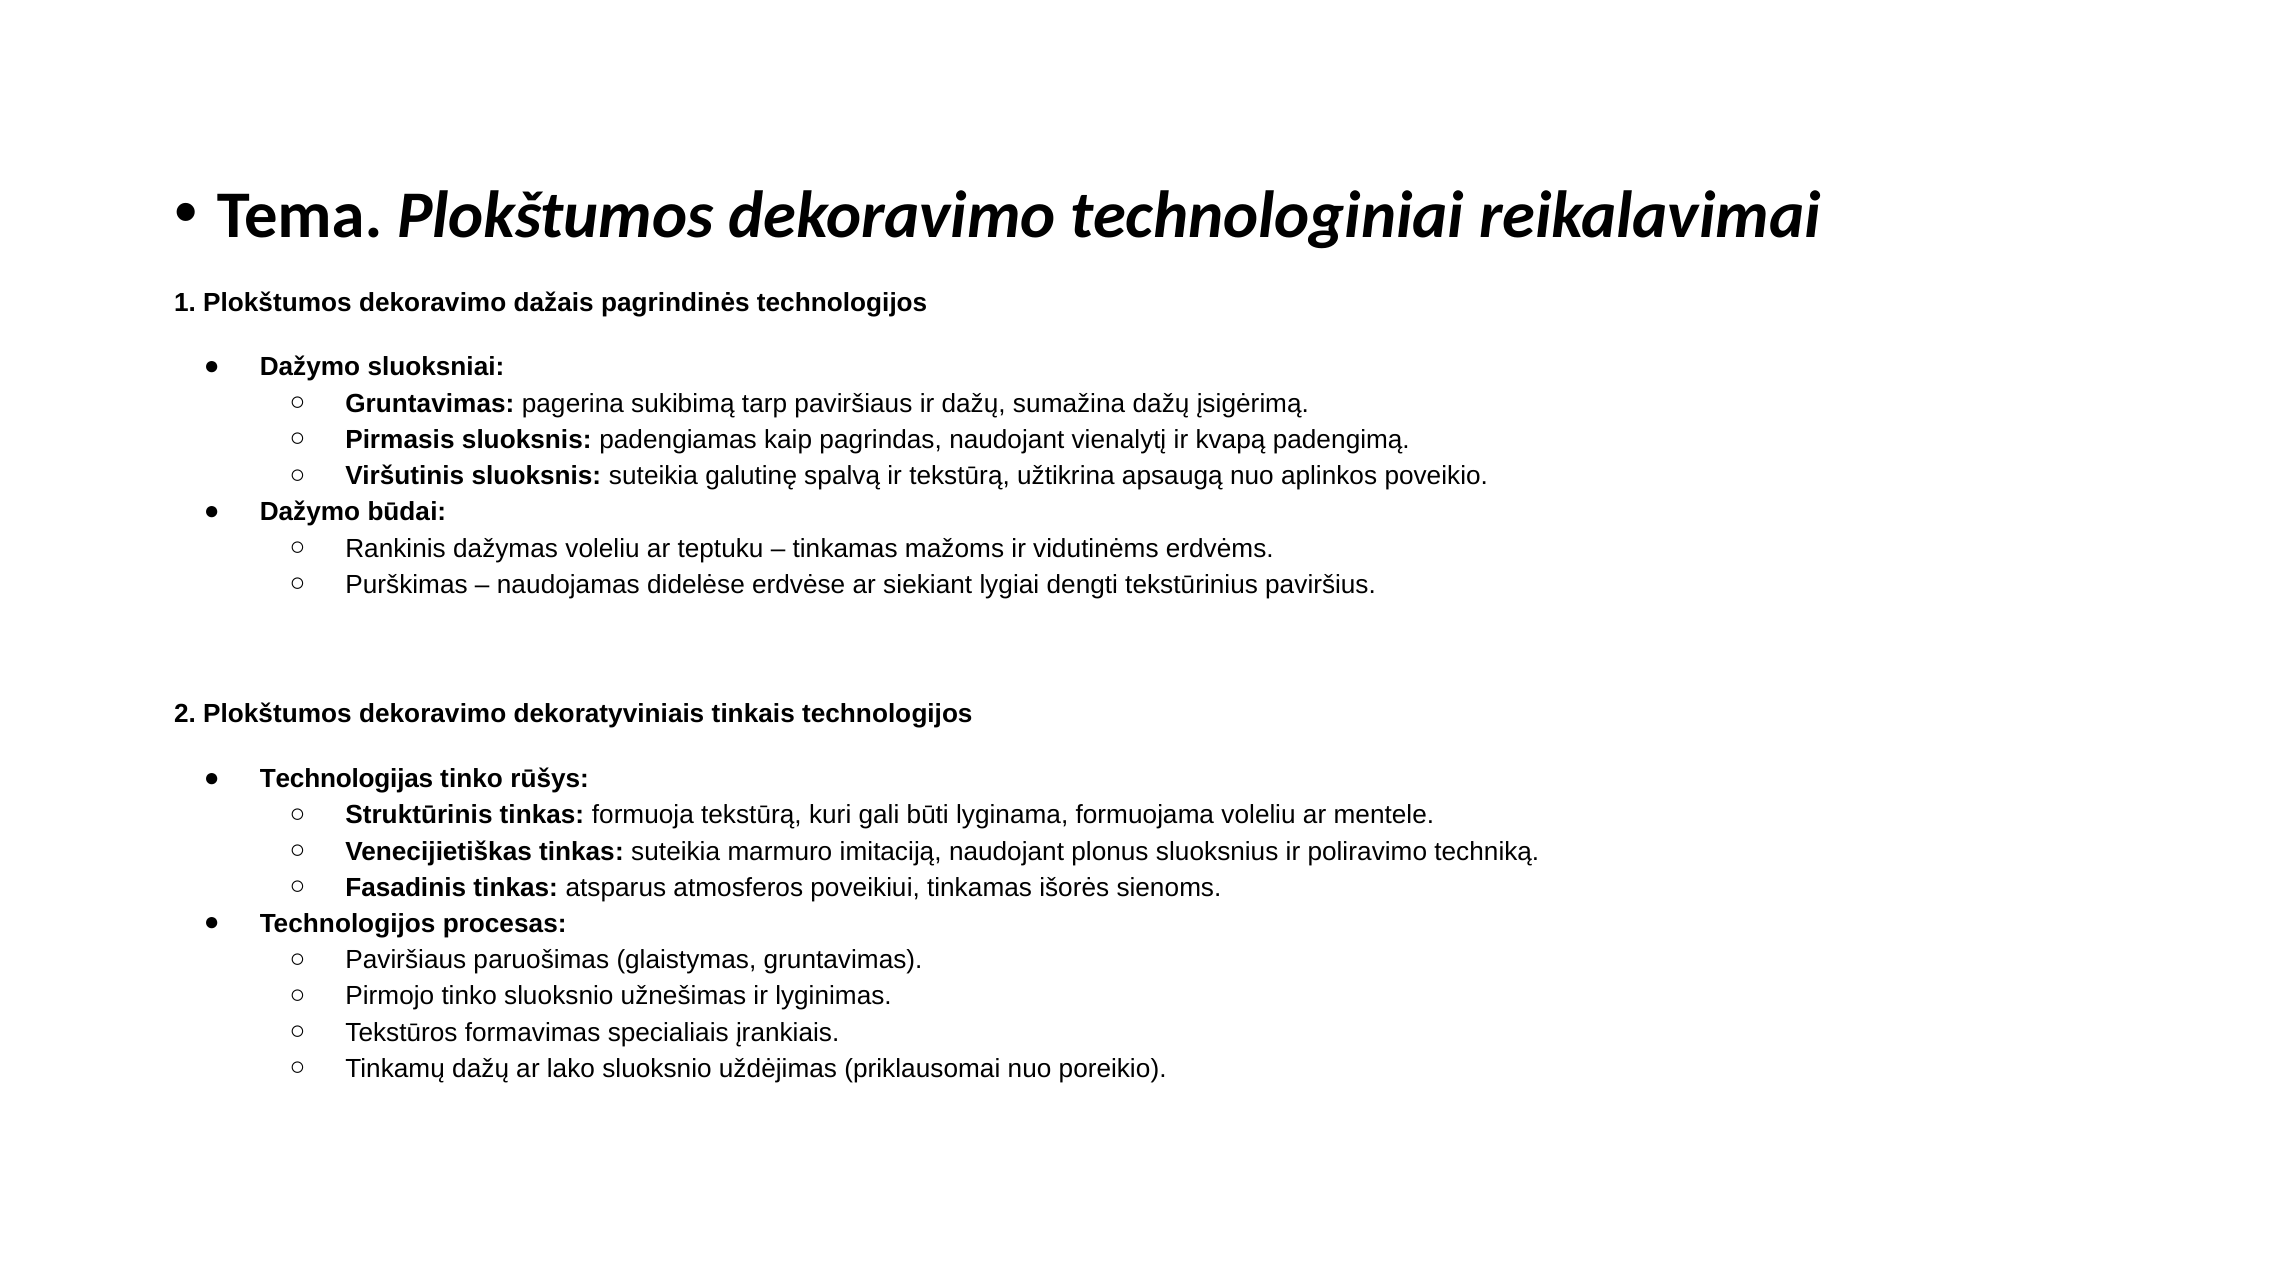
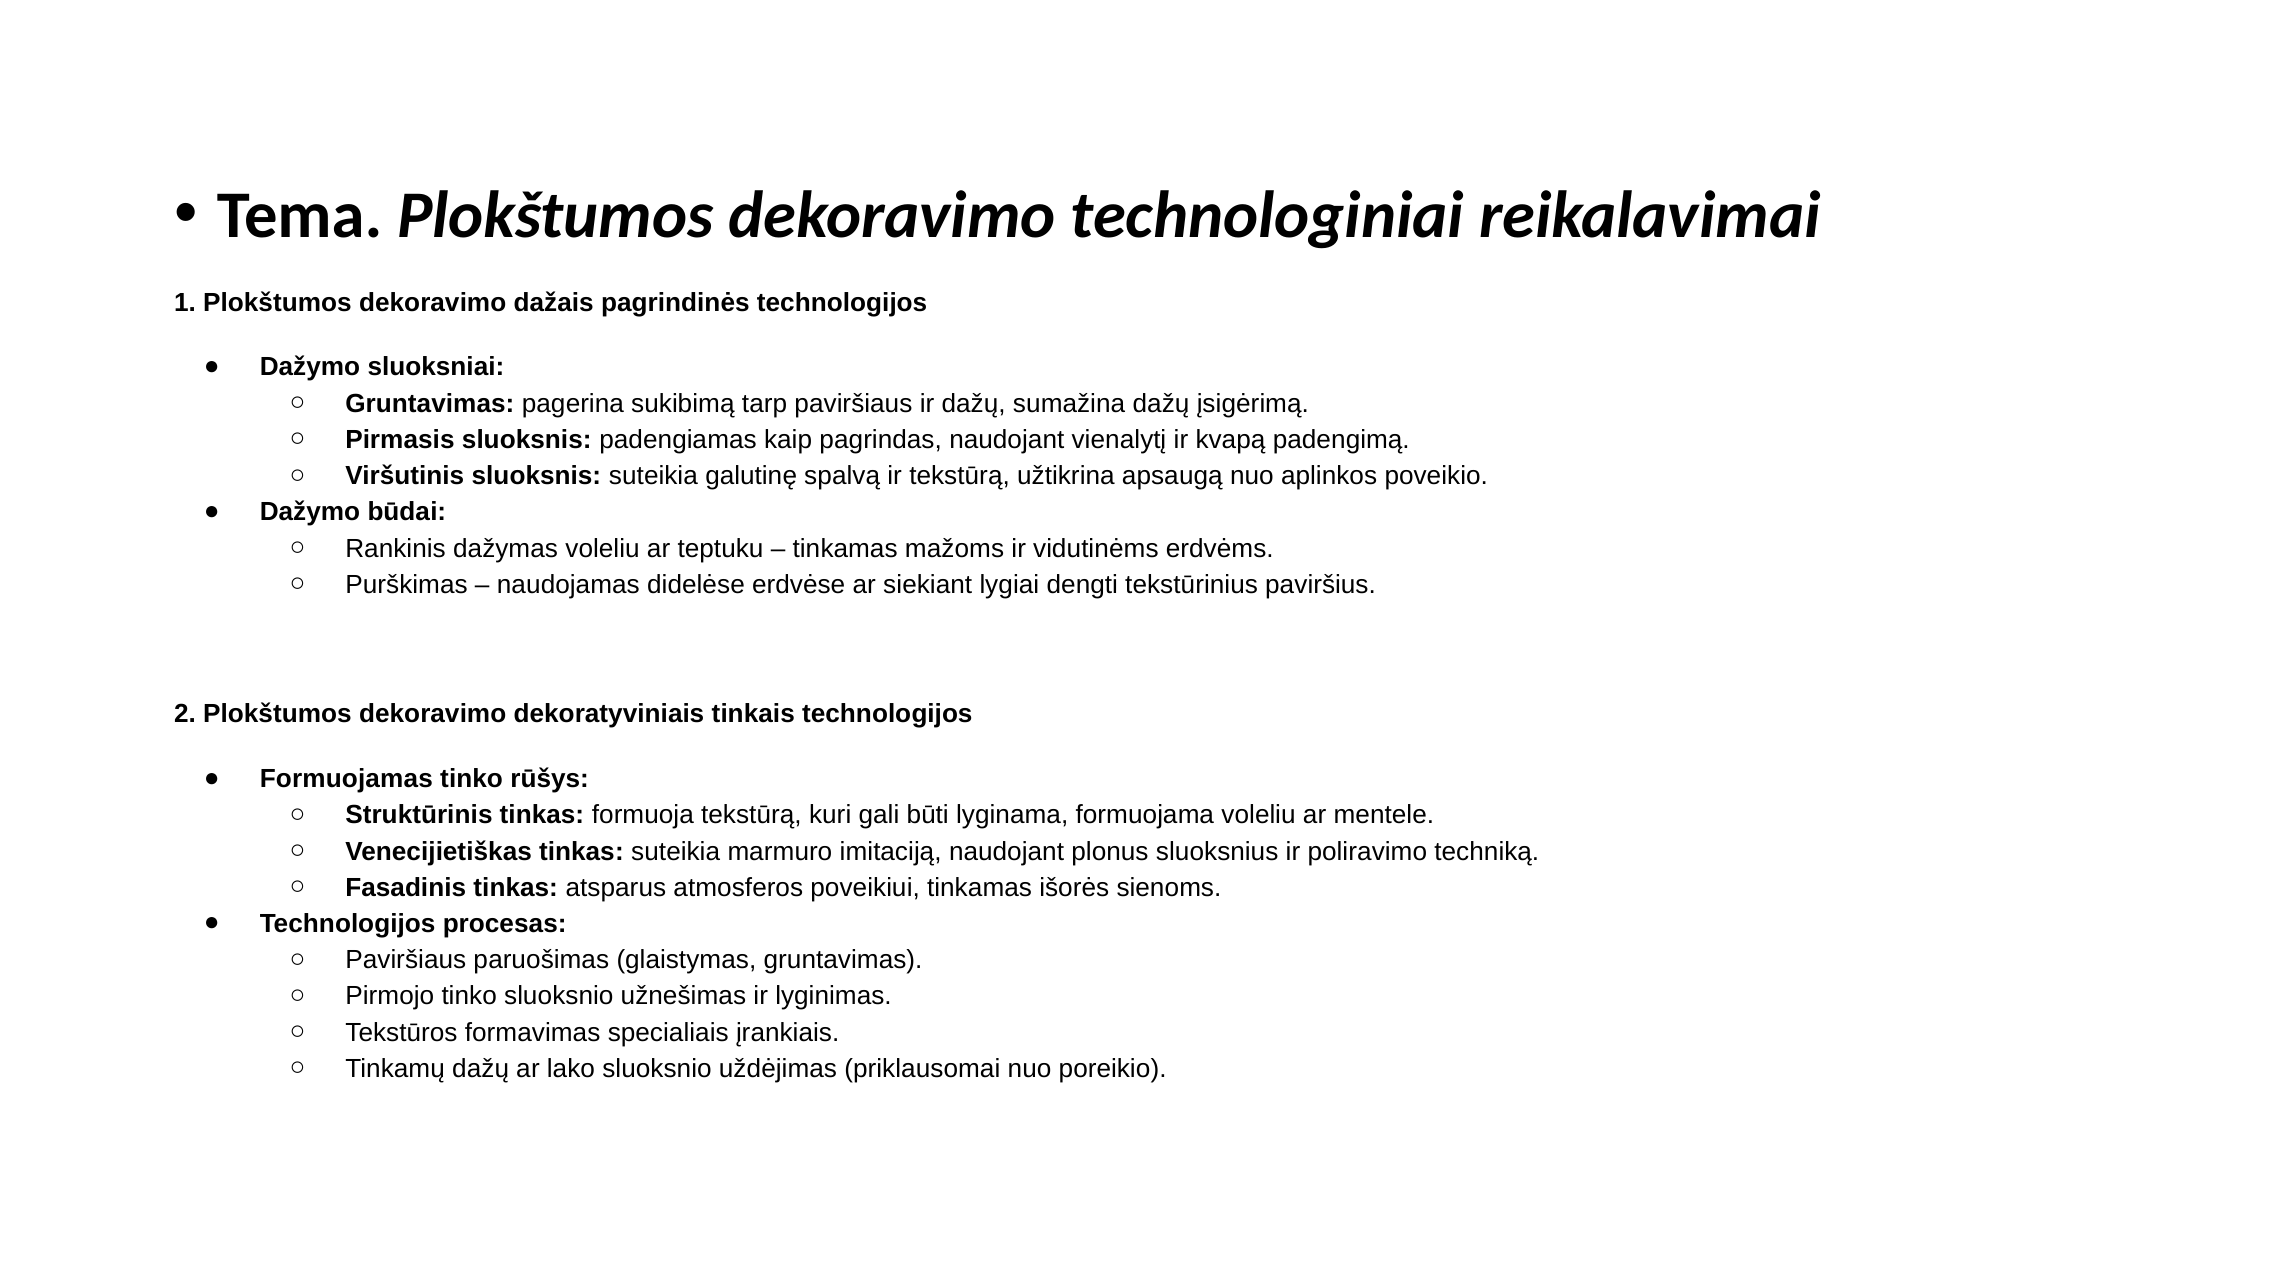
Technologijas: Technologijas -> Formuojamas
